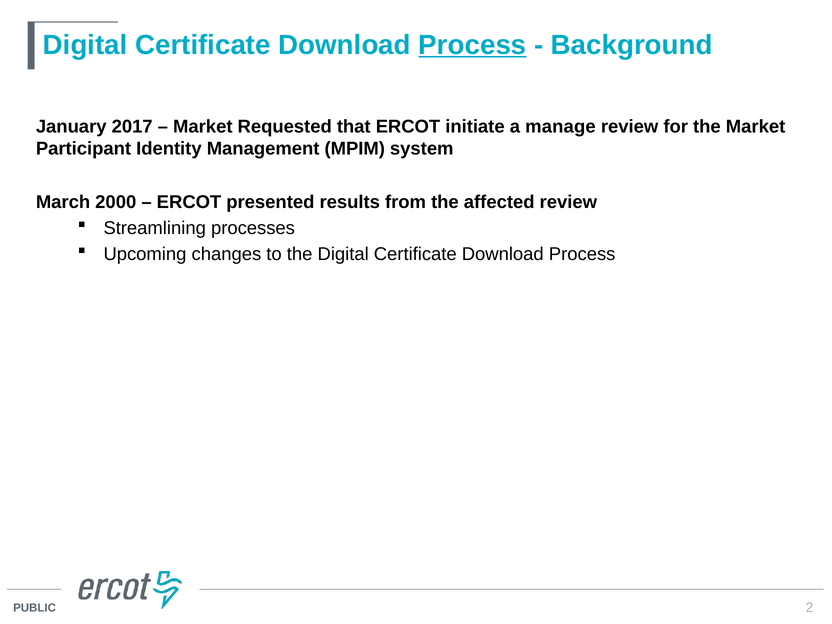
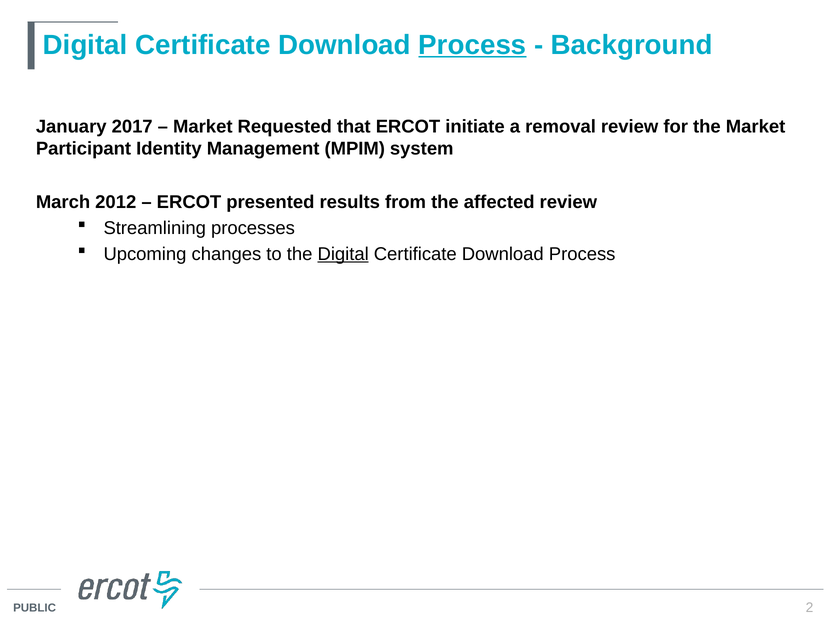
manage: manage -> removal
2000: 2000 -> 2012
Digital at (343, 254) underline: none -> present
